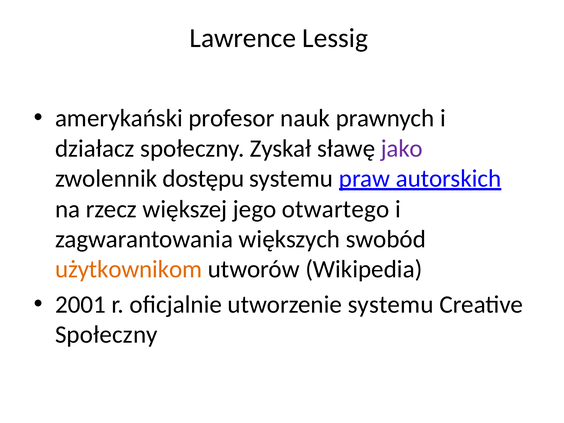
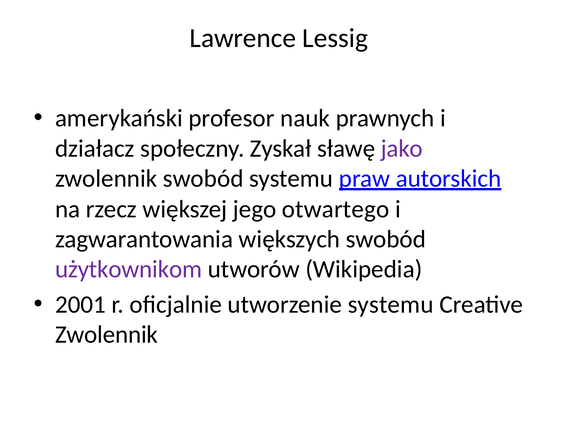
zwolennik dostępu: dostępu -> swobód
użytkownikom colour: orange -> purple
Społeczny at (106, 335): Społeczny -> Zwolennik
